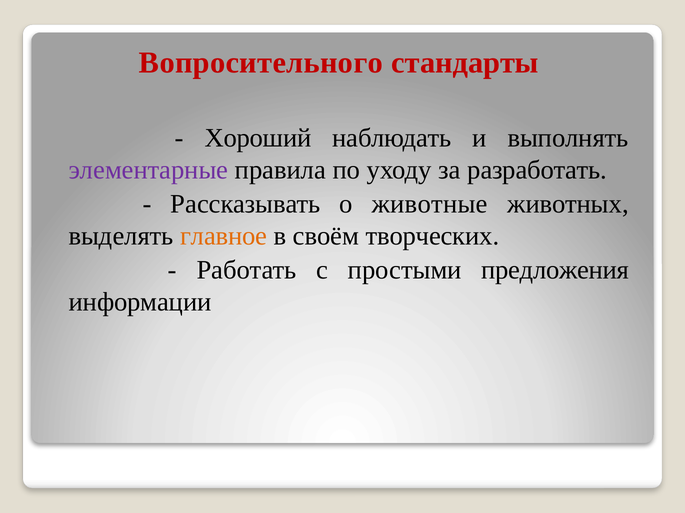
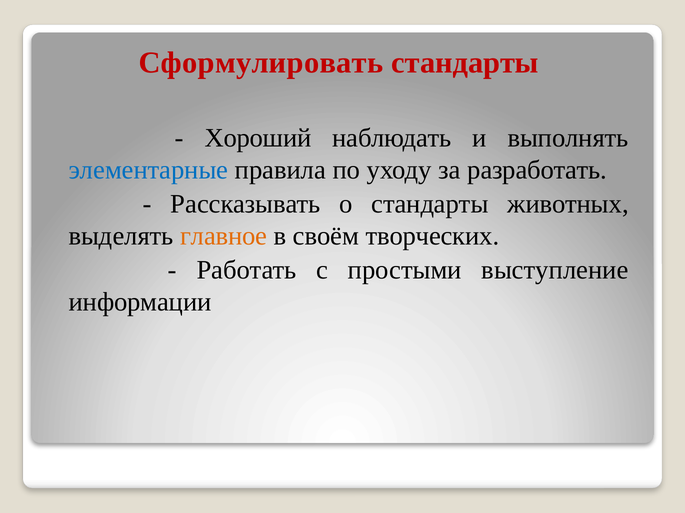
Вопросительного: Вопросительного -> Сформулировать
элементарные colour: purple -> blue
о животные: животные -> стандарты
предложения: предложения -> выступление
